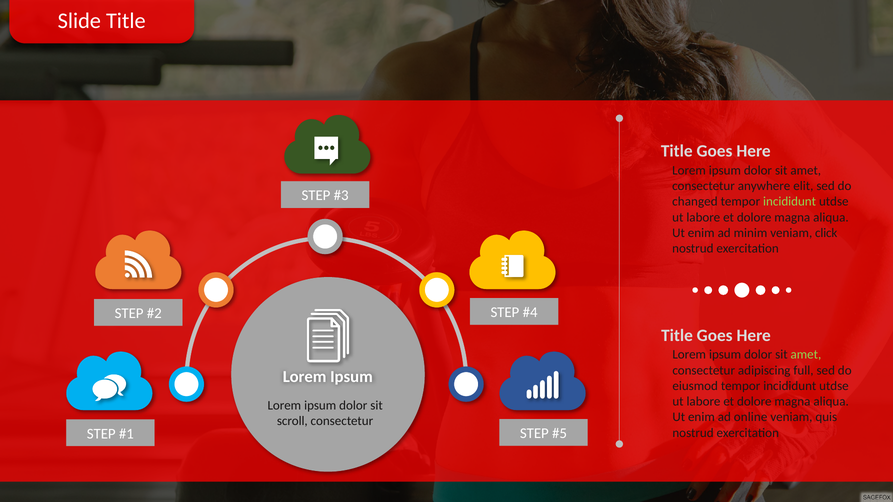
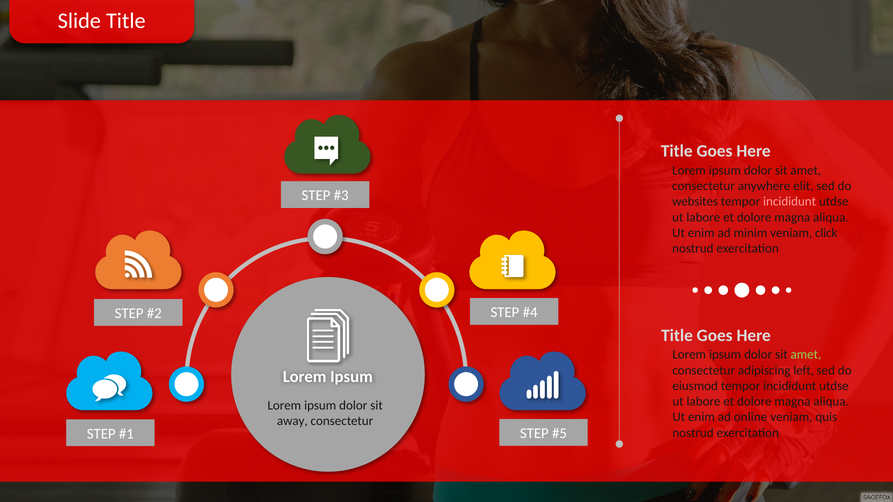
changed: changed -> websites
incididunt at (790, 202) colour: light green -> pink
full: full -> left
scroll: scroll -> away
